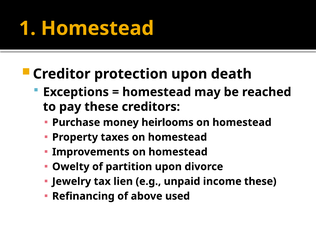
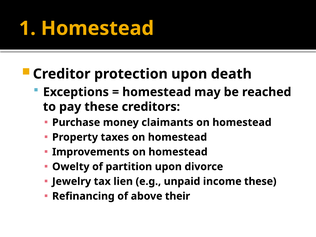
heirlooms: heirlooms -> claimants
used: used -> their
